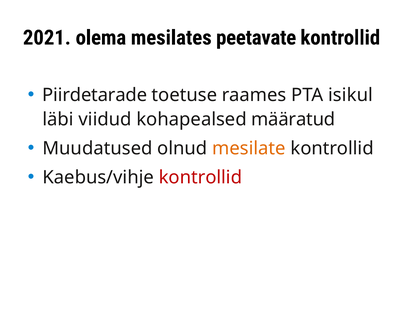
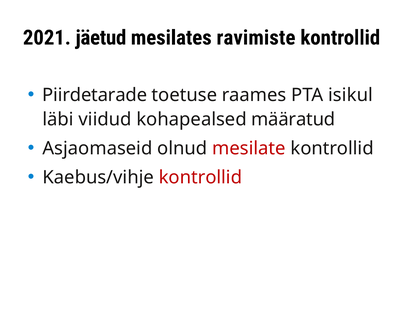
olema: olema -> jäetud
peetavate: peetavate -> ravimiste
Muudatused: Muudatused -> Asjaomaseid
mesilate colour: orange -> red
